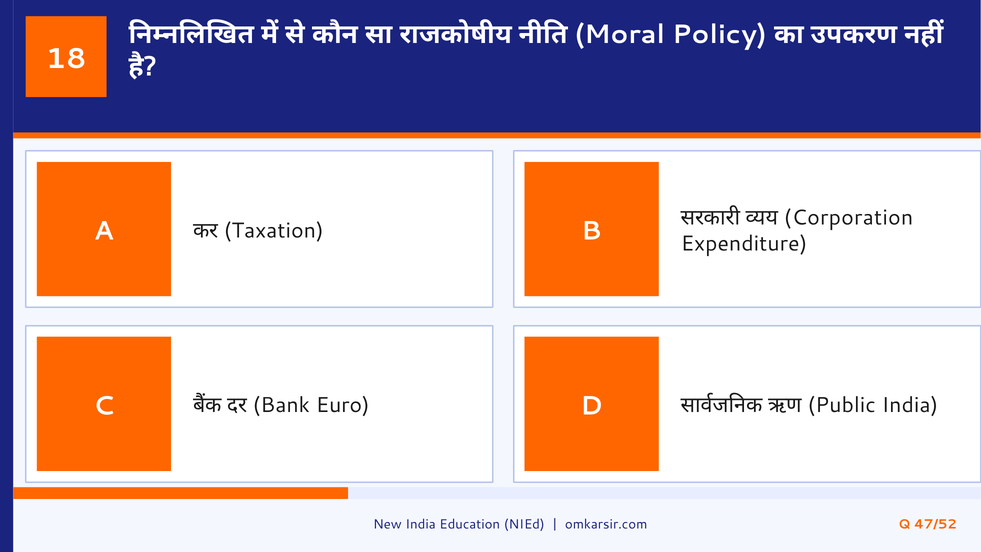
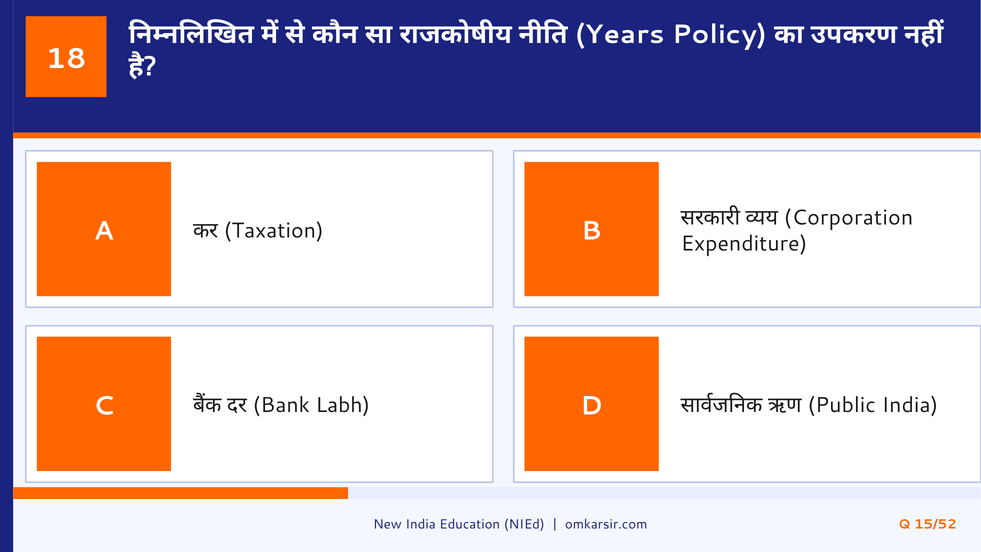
Moral: Moral -> Years
Euro: Euro -> Labh
47/52: 47/52 -> 15/52
